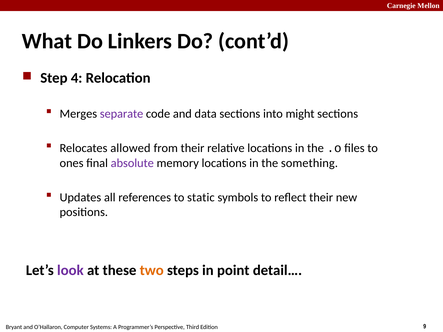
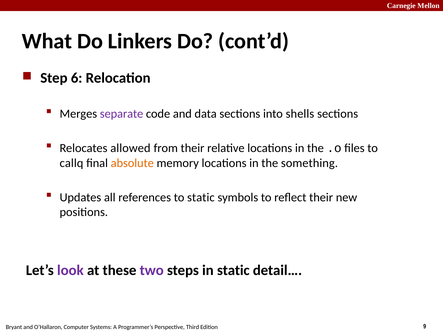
4: 4 -> 6
might: might -> shells
ones: ones -> callq
absolute colour: purple -> orange
two colour: orange -> purple
in point: point -> static
